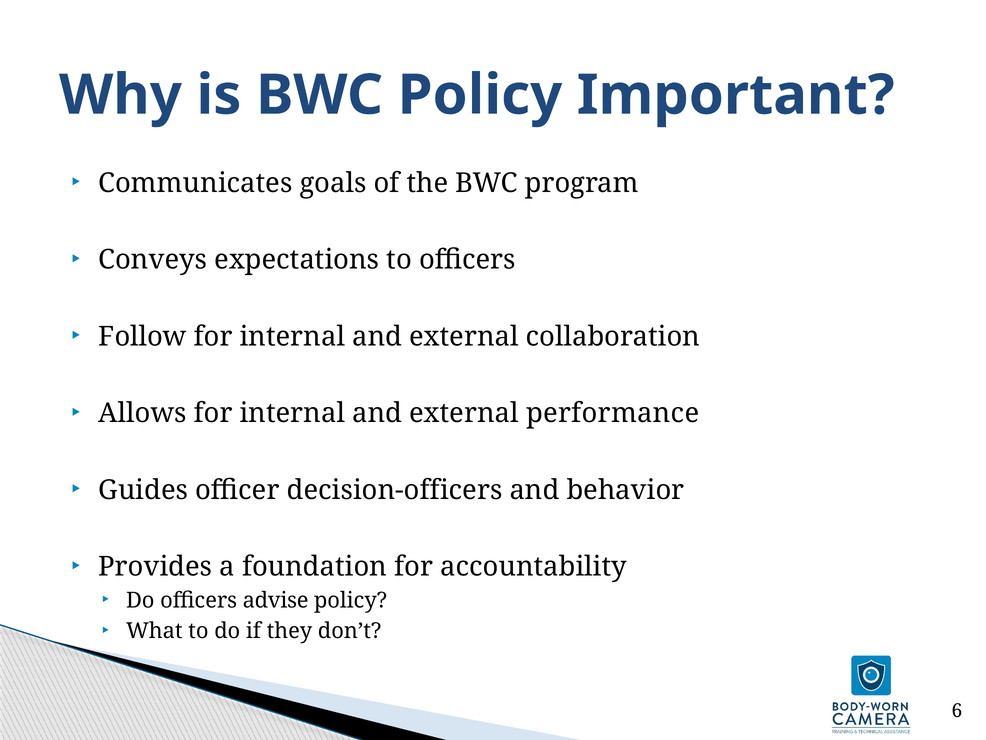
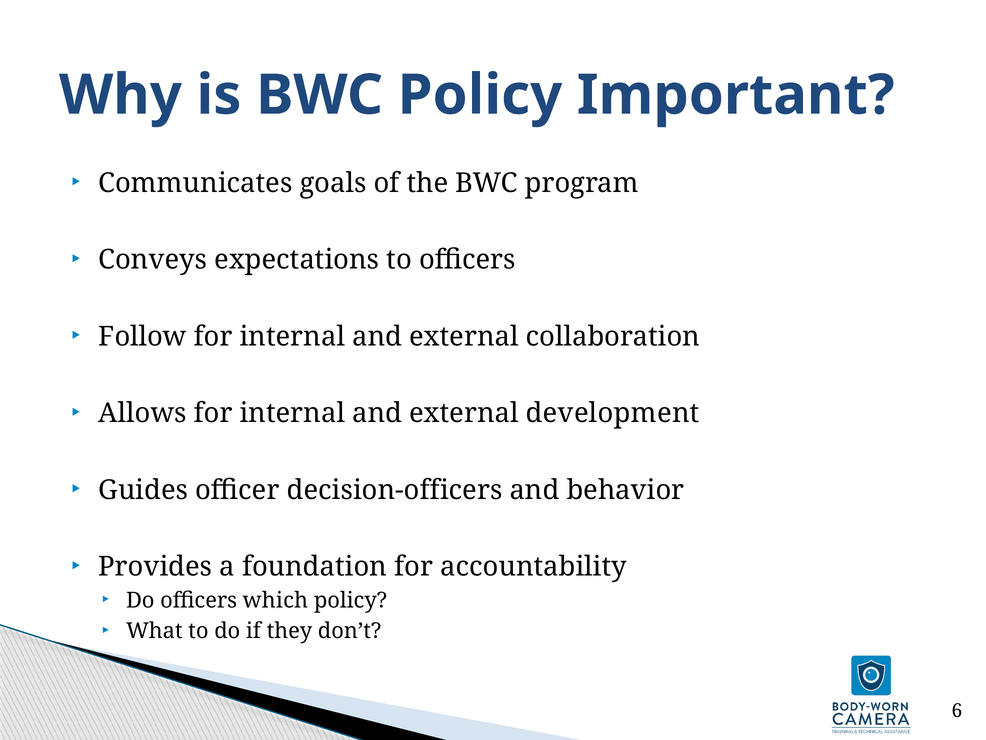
performance: performance -> development
advise: advise -> which
